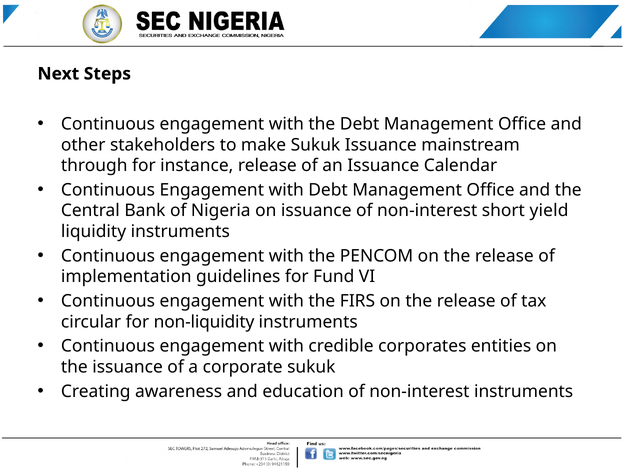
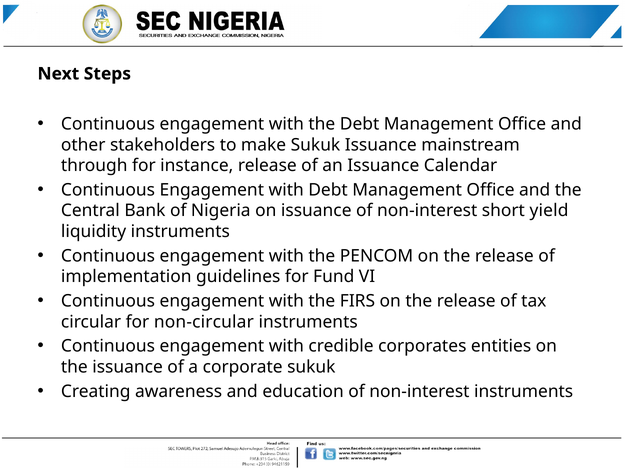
non-liquidity: non-liquidity -> non-circular
